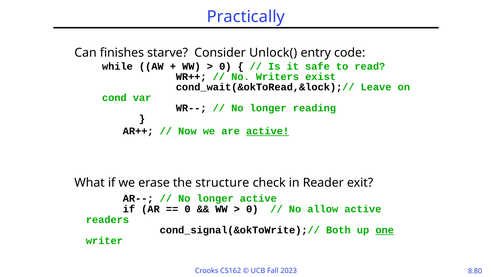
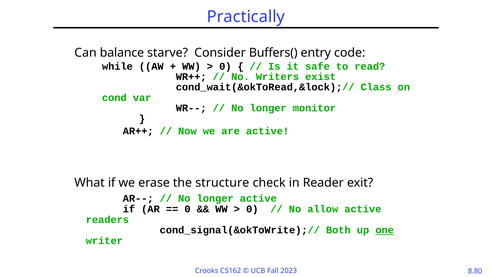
finishes: finishes -> balance
Unlock(: Unlock( -> Buffers(
Leave: Leave -> Class
reading: reading -> monitor
active at (268, 131) underline: present -> none
